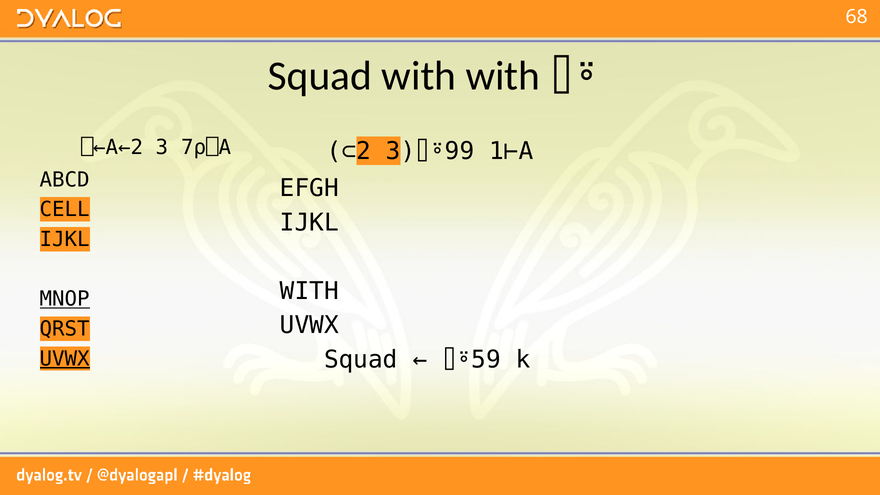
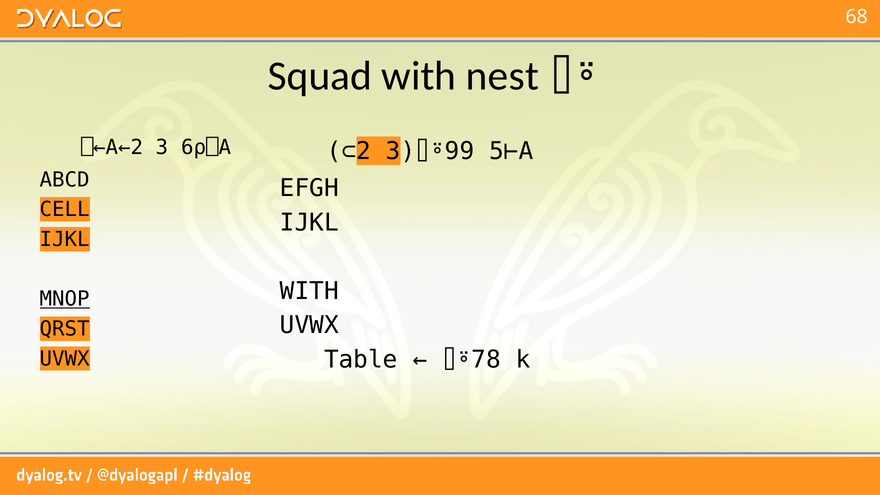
with with: with -> nest
7⍴⎕A: 7⍴⎕A -> 6⍴⎕A
1⊢A: 1⊢A -> 5⊢A
Squad at (361, 360): Squad -> Table
⌷⍤59: ⌷⍤59 -> ⌷⍤78
UVWX at (65, 359) underline: present -> none
